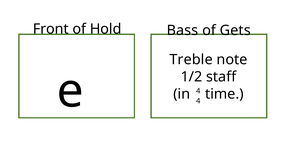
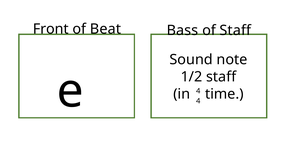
Hold: Hold -> Beat
of Gets: Gets -> Staff
Treble: Treble -> Sound
